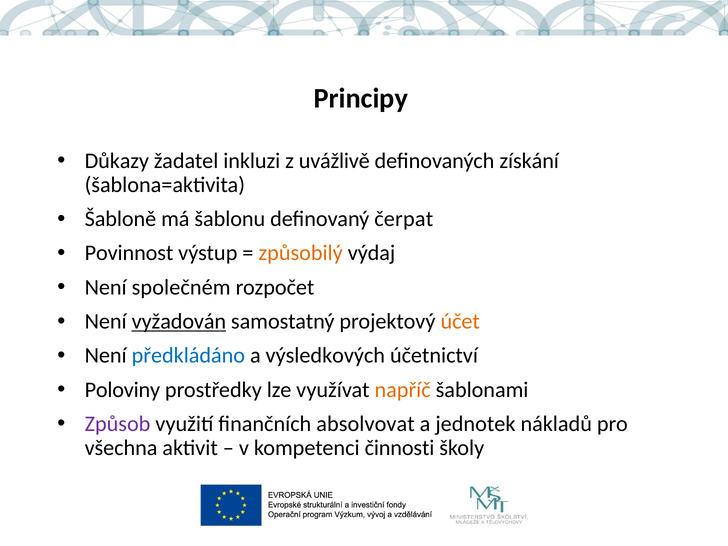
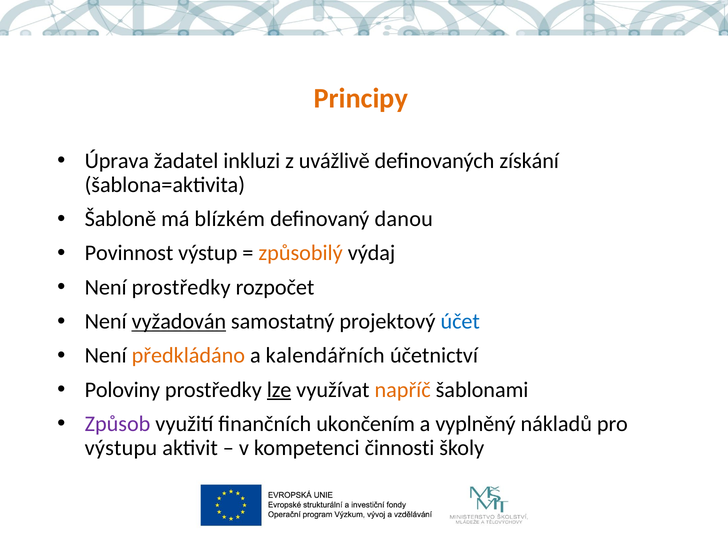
Principy colour: black -> orange
Důkazy: Důkazy -> Úprava
šablonu: šablonu -> blízkém
čerpat: čerpat -> danou
Není společném: společném -> prostředky
účet colour: orange -> blue
předkládáno colour: blue -> orange
výsledkových: výsledkových -> kalendářních
lze underline: none -> present
absolvovat: absolvovat -> ukončením
jednotek: jednotek -> vyplněný
všechna: všechna -> výstupu
